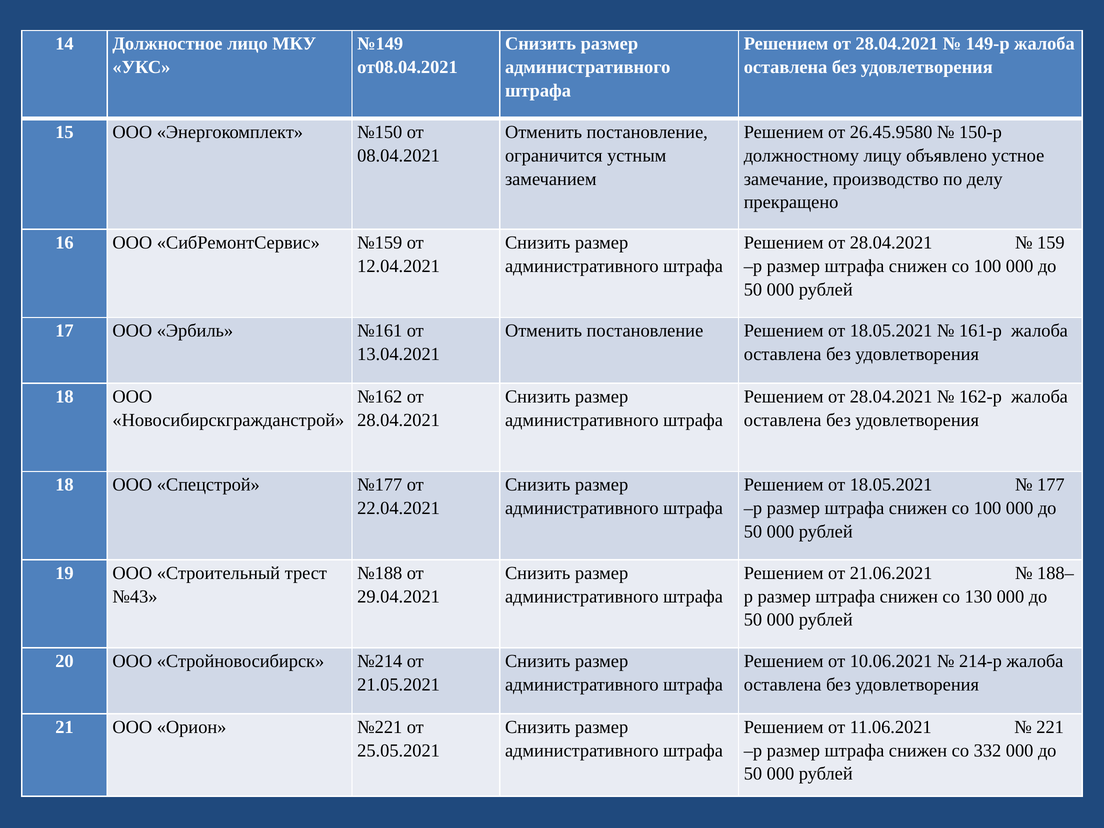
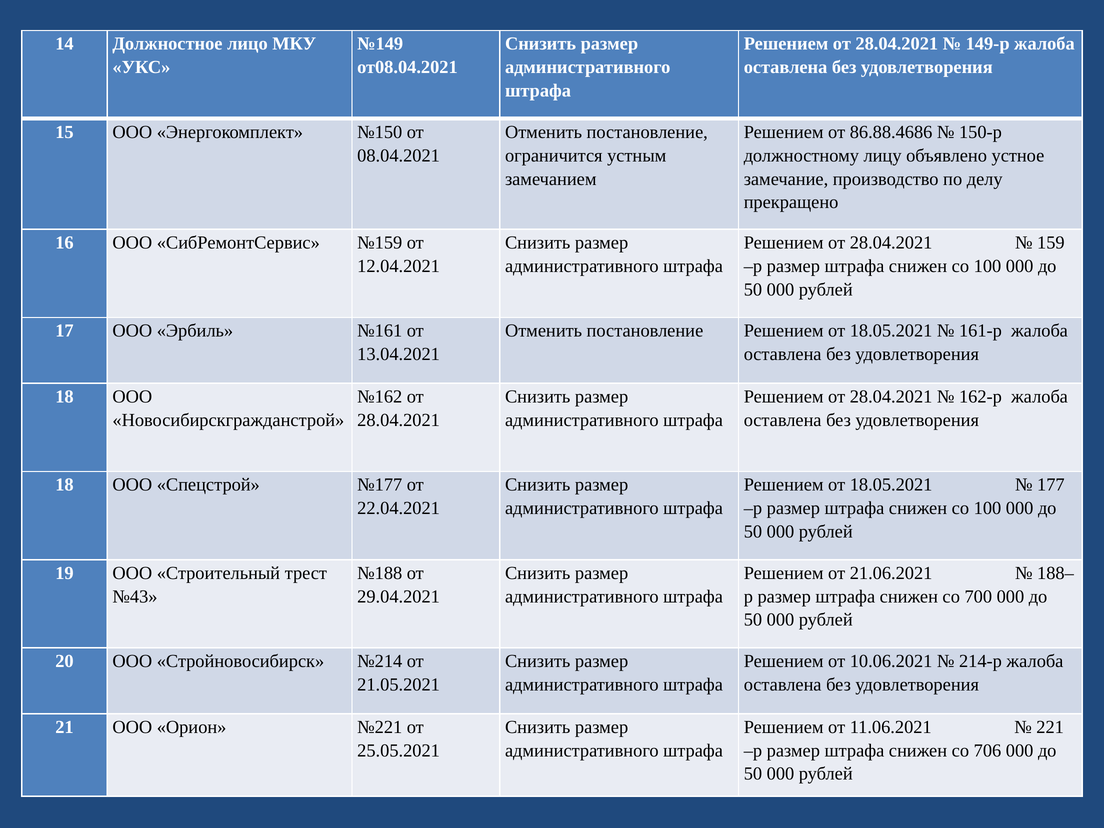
26.45.9580: 26.45.9580 -> 86.88.4686
130: 130 -> 700
332: 332 -> 706
